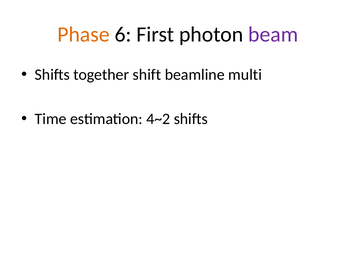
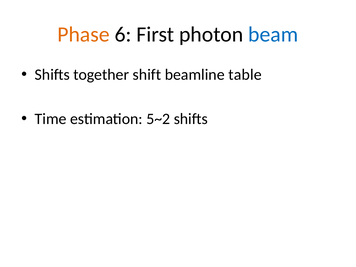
beam colour: purple -> blue
multi: multi -> table
4~2: 4~2 -> 5~2
